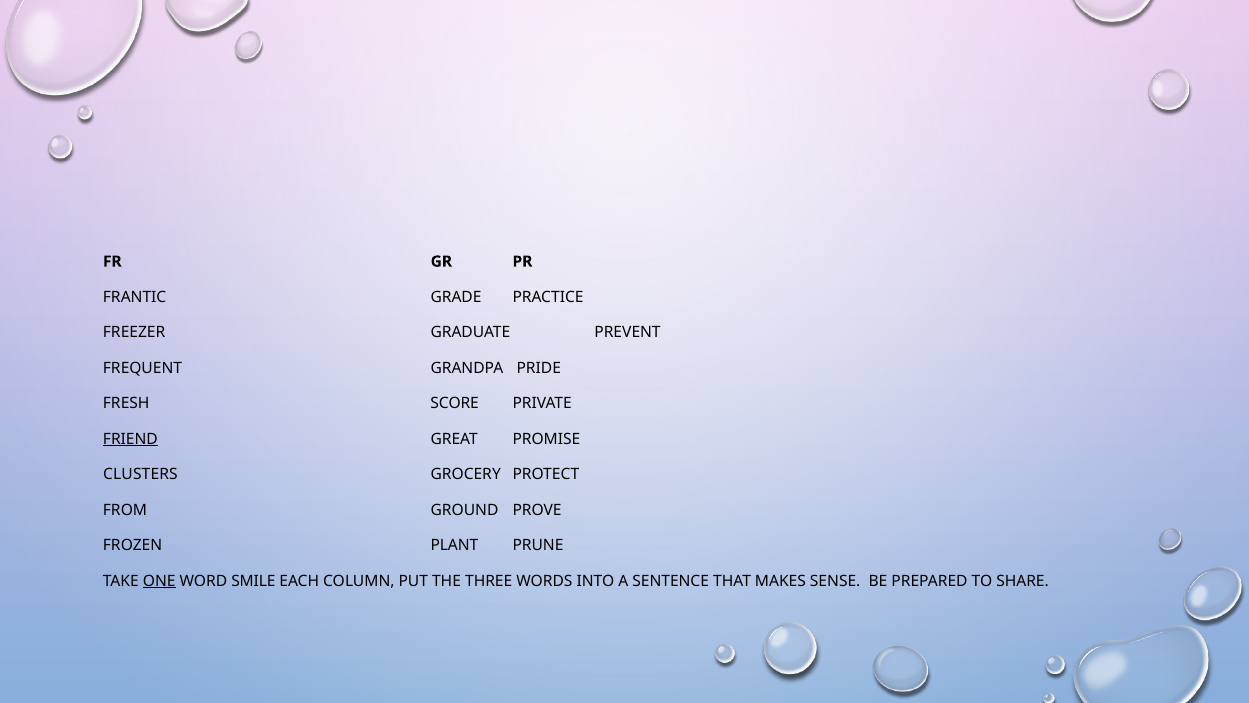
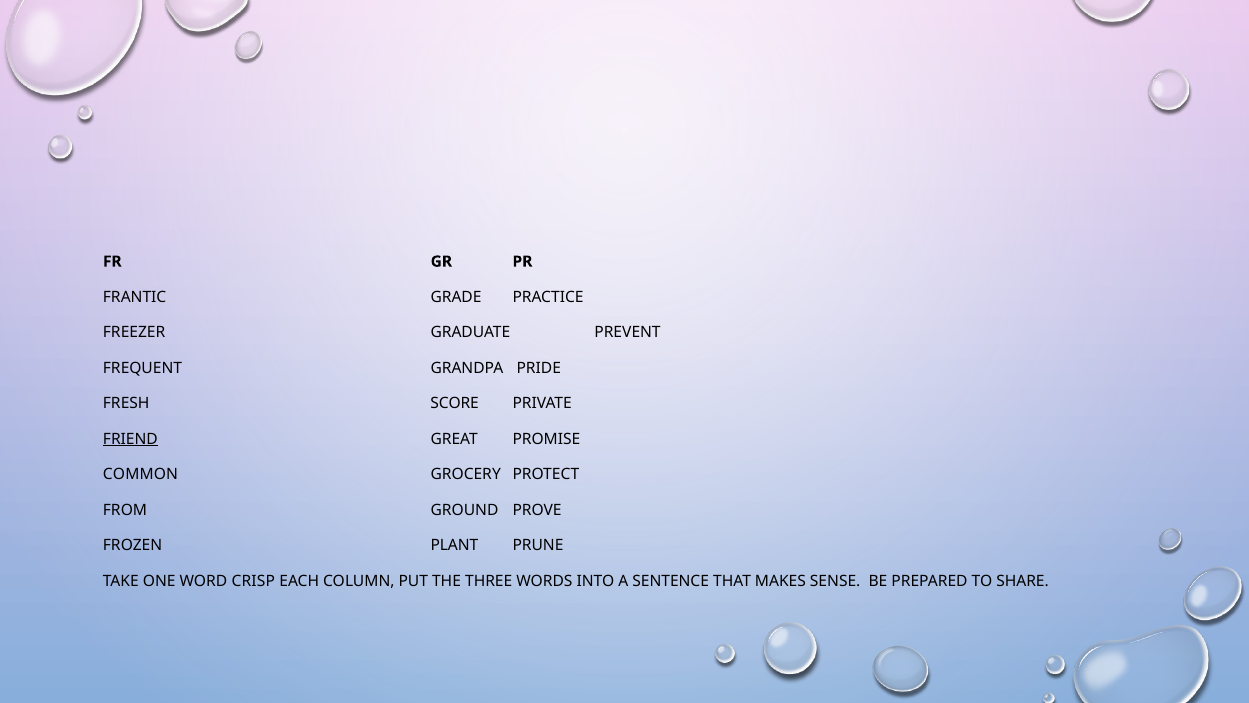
CLUSTERS: CLUSTERS -> COMMON
ONE underline: present -> none
SMILE: SMILE -> CRISP
